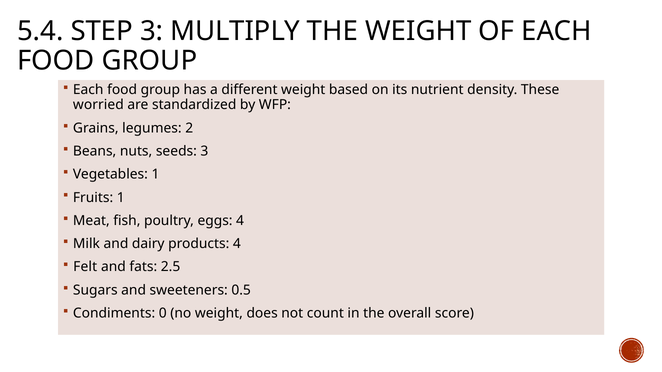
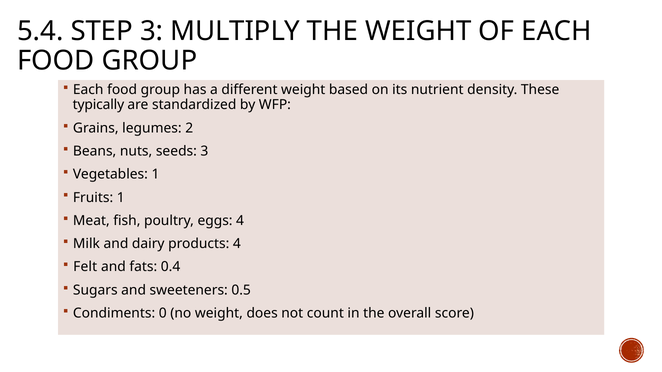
worried: worried -> typically
2.5: 2.5 -> 0.4
